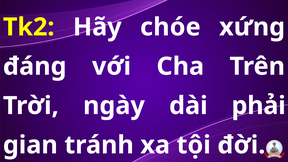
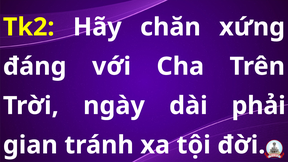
chóe: chóe -> chăn
